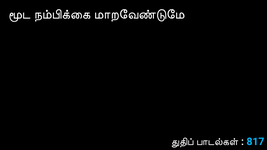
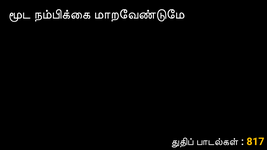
817 colour: light blue -> yellow
